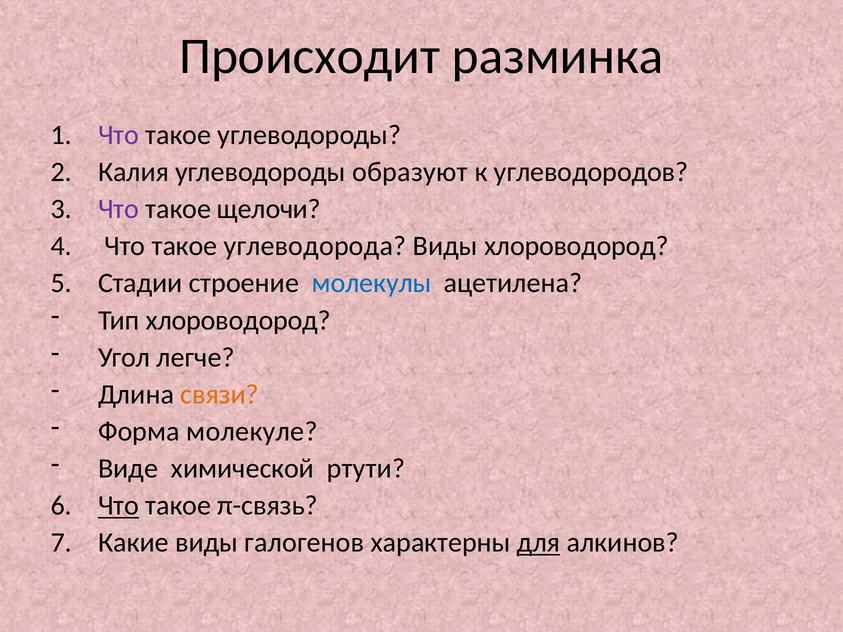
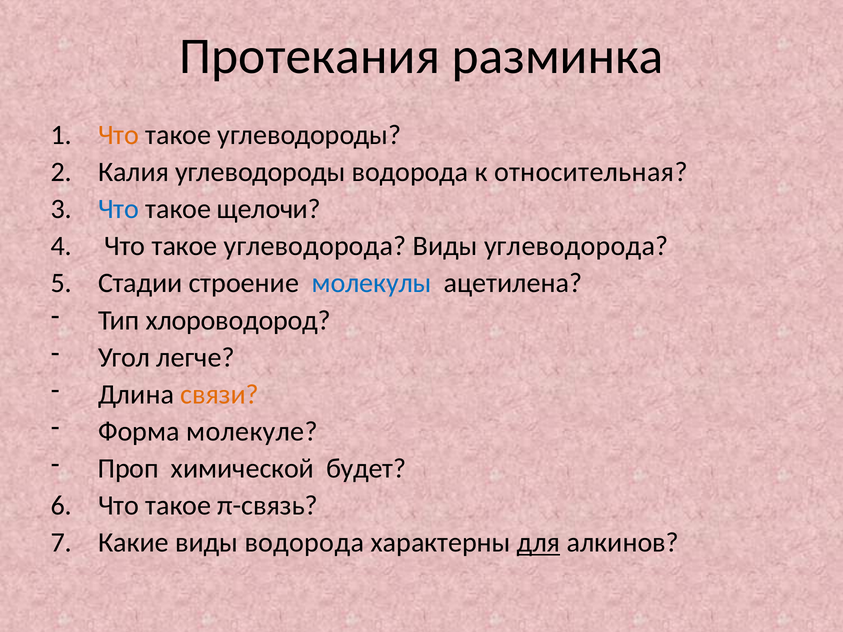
Происходит: Происходит -> Протекания
Что at (119, 135) colour: purple -> orange
углеводороды образуют: образуют -> водорода
углеводородов: углеводородов -> относительная
Что at (119, 209) colour: purple -> blue
Виды хлороводород: хлороводород -> углеводорода
Виде: Виде -> Проп
ртути: ртути -> будет
Что at (119, 506) underline: present -> none
виды галогенов: галогенов -> водорода
